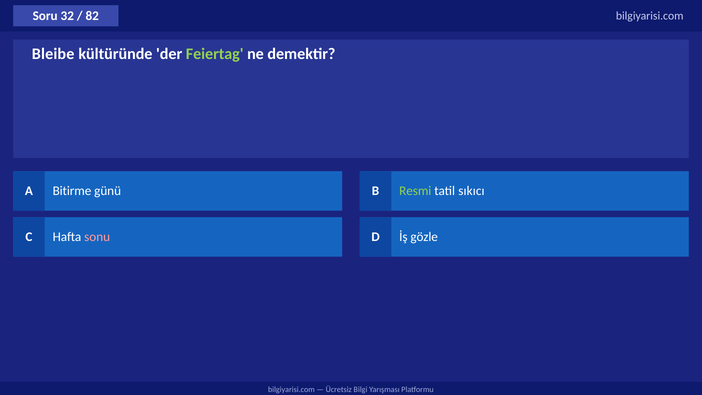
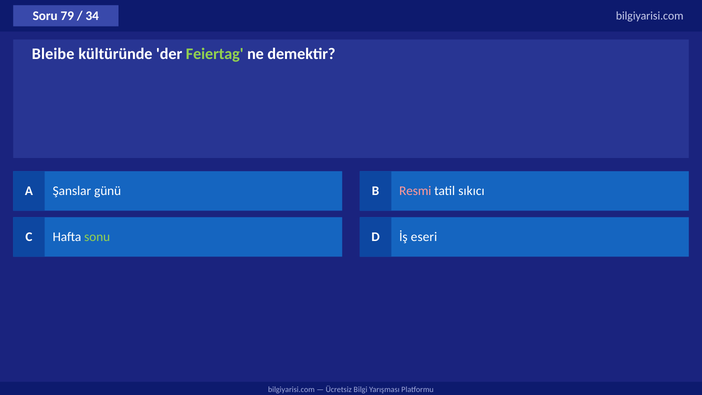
32: 32 -> 79
82: 82 -> 34
Bitirme: Bitirme -> Şanslar
Resmi colour: light green -> pink
sonu colour: pink -> light green
gözle: gözle -> eseri
